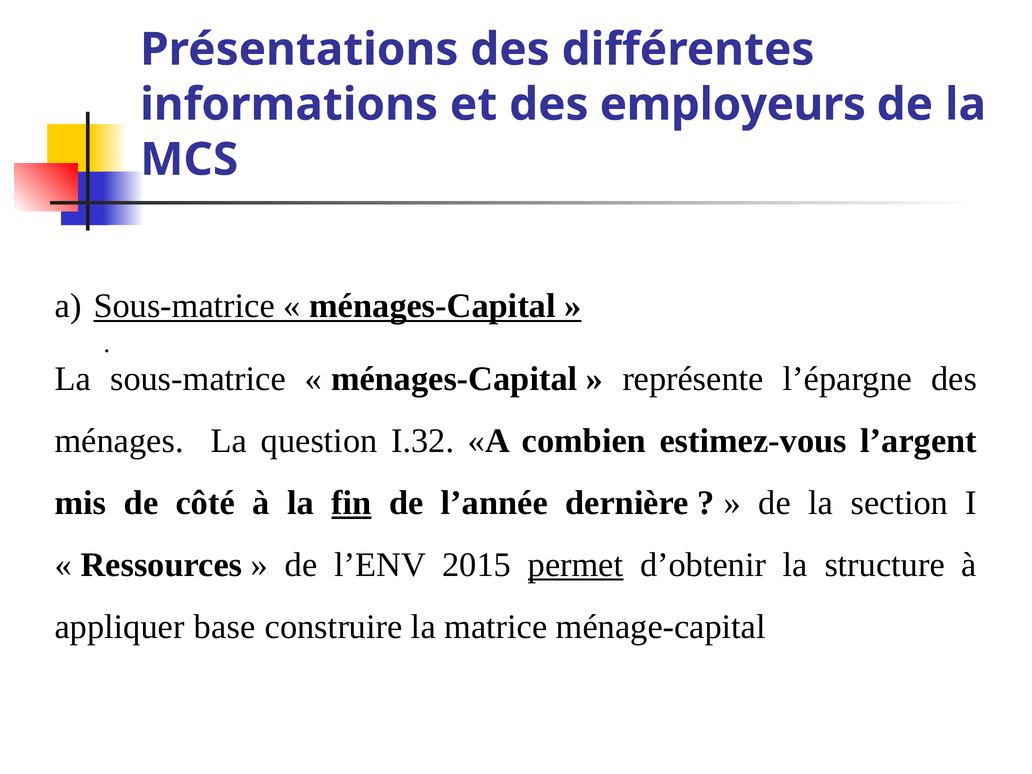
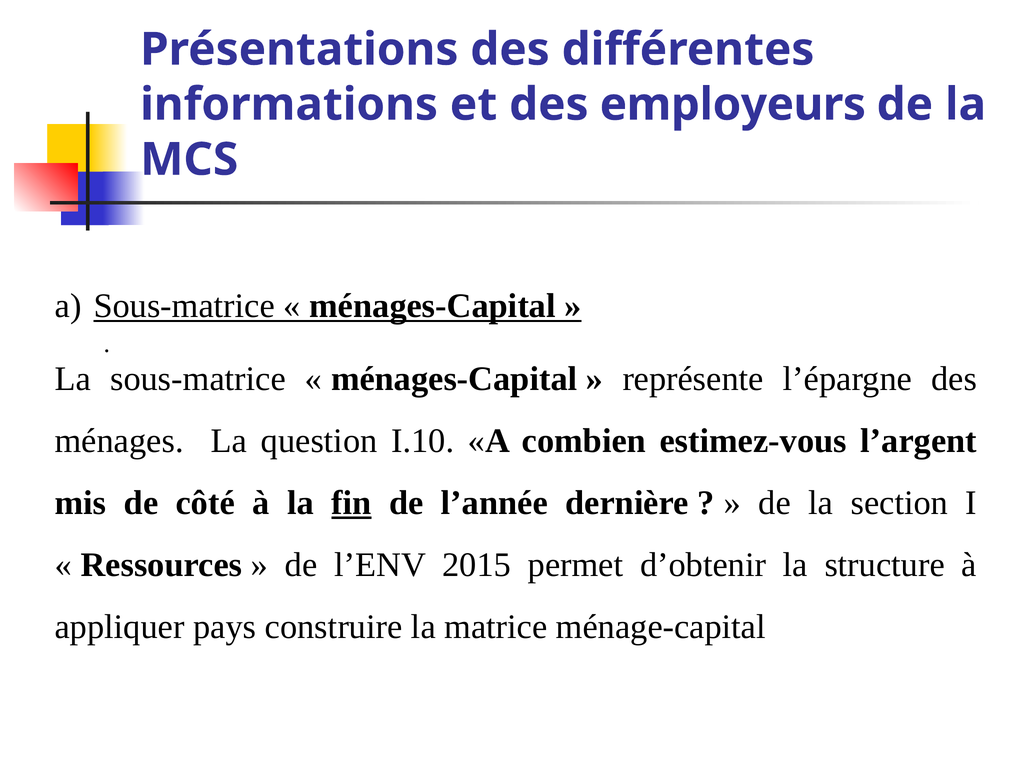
I.32: I.32 -> I.10
permet underline: present -> none
base: base -> pays
